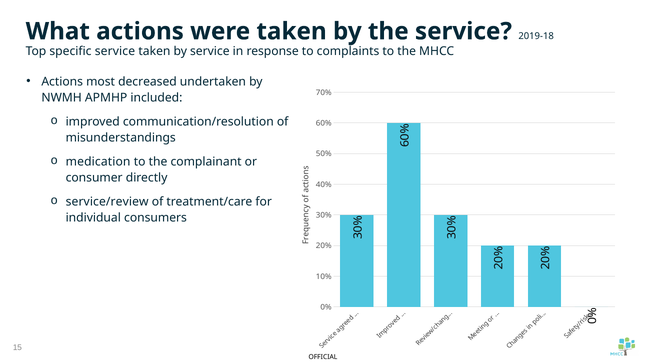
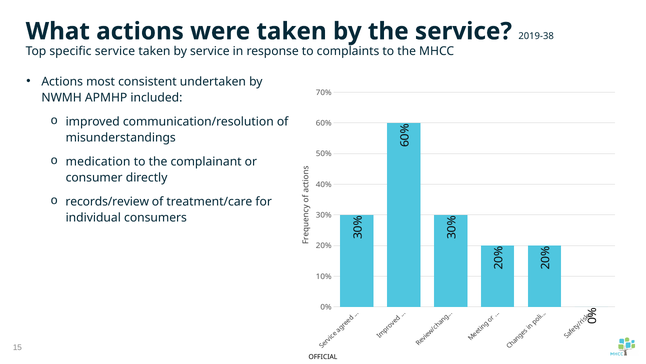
2019-18: 2019-18 -> 2019-38
decreased: decreased -> consistent
service/review: service/review -> records/review
